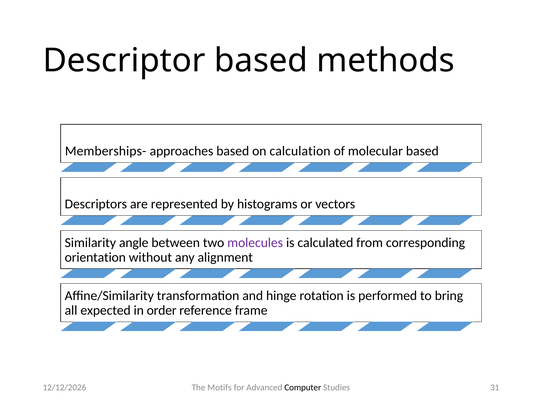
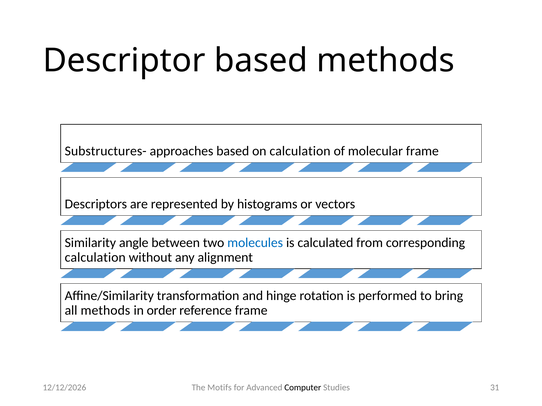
Memberships-: Memberships- -> Substructures-
molecular based: based -> frame
molecules colour: purple -> blue
orientation at (95, 258): orientation -> calculation
all expected: expected -> methods
